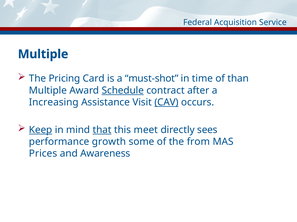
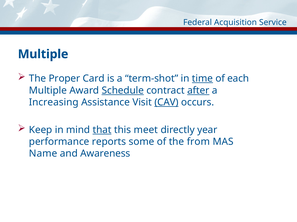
Pricing: Pricing -> Proper
must-shot: must-shot -> term-shot
time underline: none -> present
than: than -> each
after underline: none -> present
Keep underline: present -> none
sees: sees -> year
growth: growth -> reports
Prices: Prices -> Name
